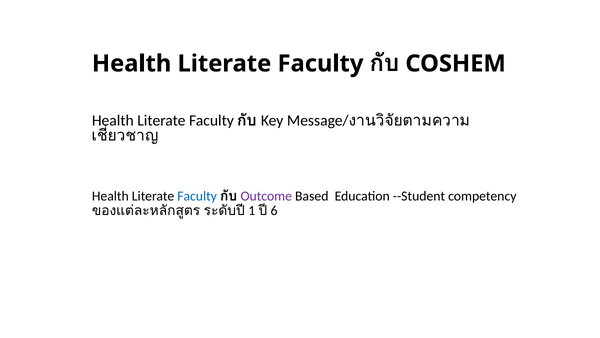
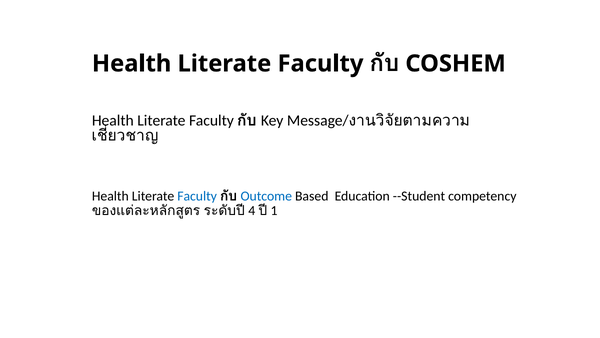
Outcome colour: purple -> blue
1: 1 -> 4
6: 6 -> 1
